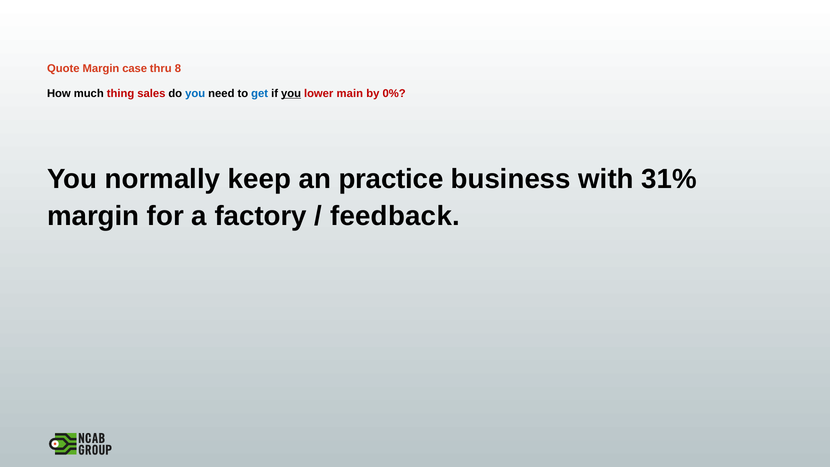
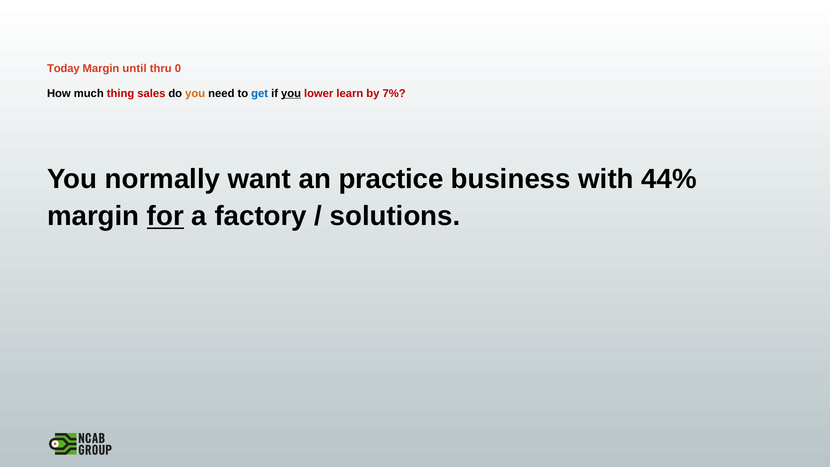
Quote: Quote -> Today
case: case -> until
8: 8 -> 0
you at (195, 93) colour: blue -> orange
main: main -> learn
0%: 0% -> 7%
keep: keep -> want
31%: 31% -> 44%
for underline: none -> present
feedback: feedback -> solutions
